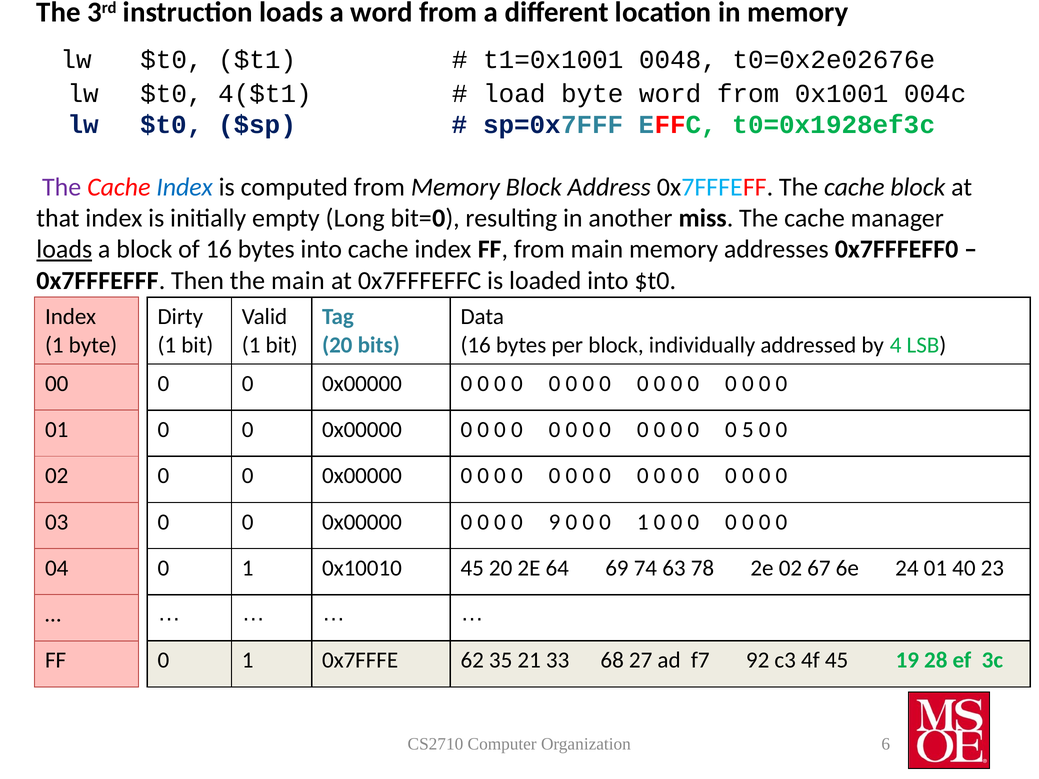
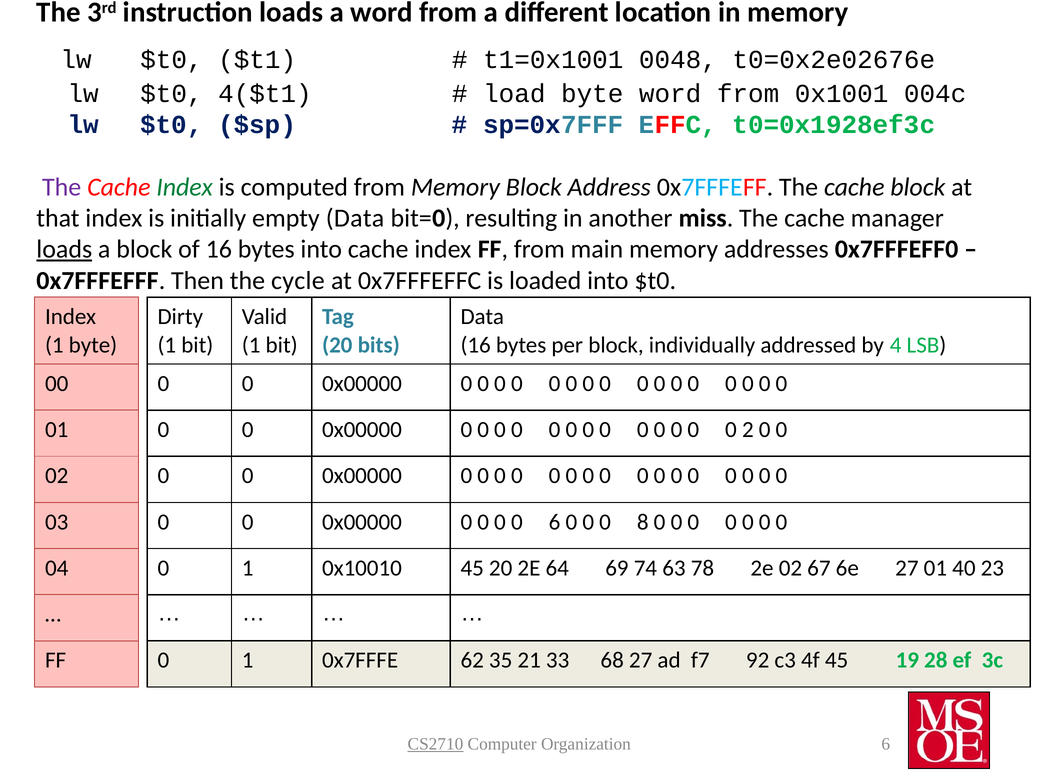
Index at (185, 187) colour: blue -> green
empty Long: Long -> Data
the main: main -> cycle
5: 5 -> 2
0 9: 9 -> 6
1 at (643, 522): 1 -> 8
6e 24: 24 -> 27
CS2710 underline: none -> present
